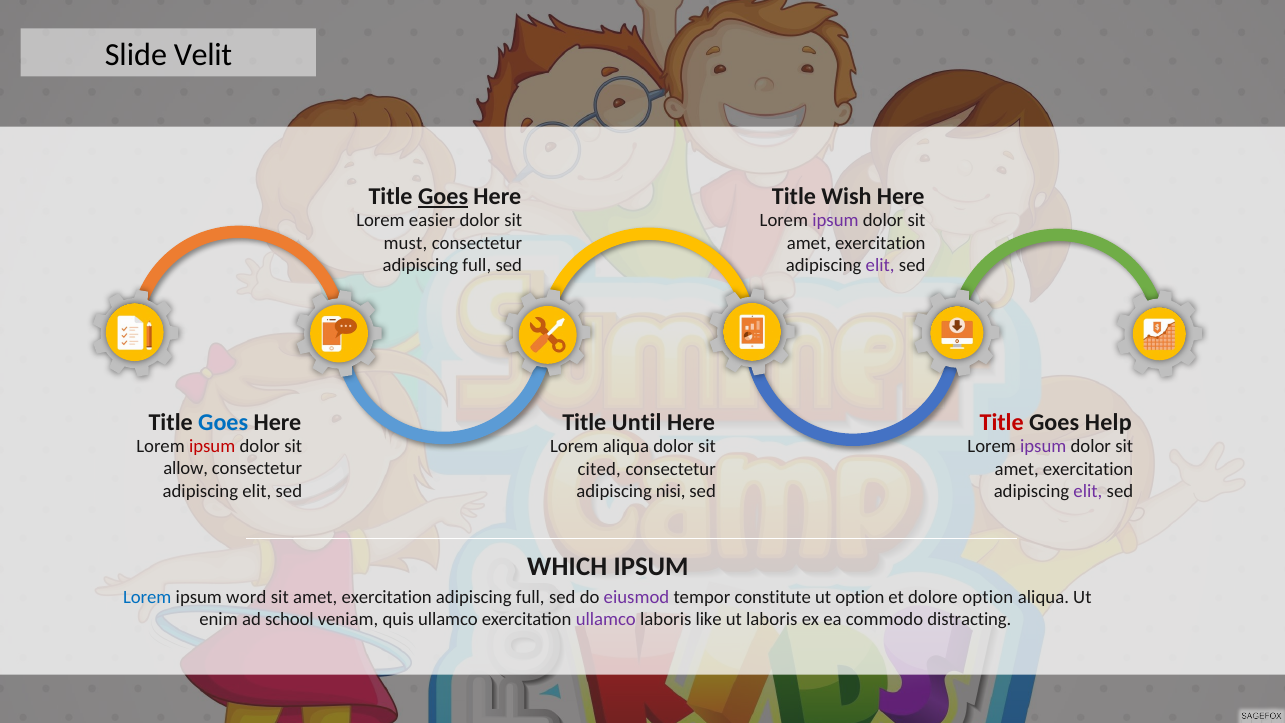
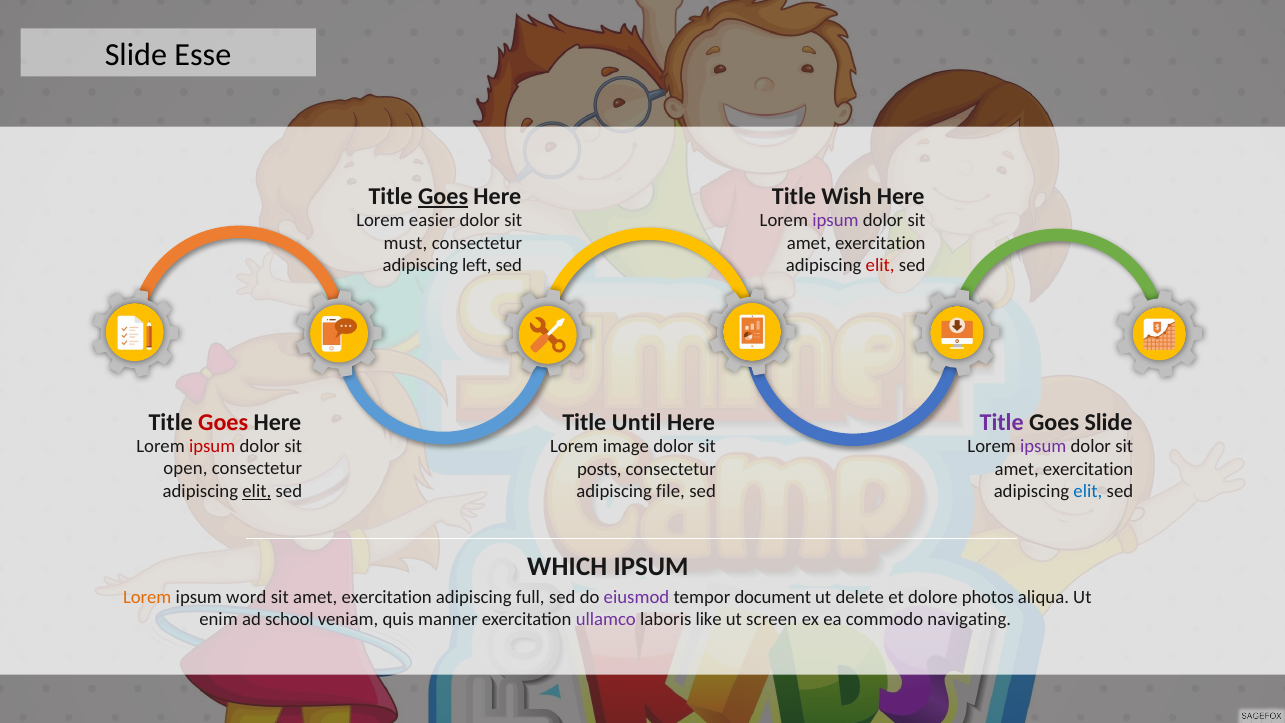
Velit: Velit -> Esse
full at (477, 265): full -> left
elit at (880, 265) colour: purple -> red
Goes at (223, 422) colour: blue -> red
Title at (1002, 423) colour: red -> purple
Goes Help: Help -> Slide
Lorem aliqua: aliqua -> image
allow: allow -> open
cited: cited -> posts
elit at (257, 491) underline: none -> present
elit at (1088, 491) colour: purple -> blue
nisi: nisi -> file
Lorem at (147, 597) colour: blue -> orange
constitute: constitute -> document
ut option: option -> delete
dolore option: option -> photos
quis ullamco: ullamco -> manner
ut laboris: laboris -> screen
distracting: distracting -> navigating
